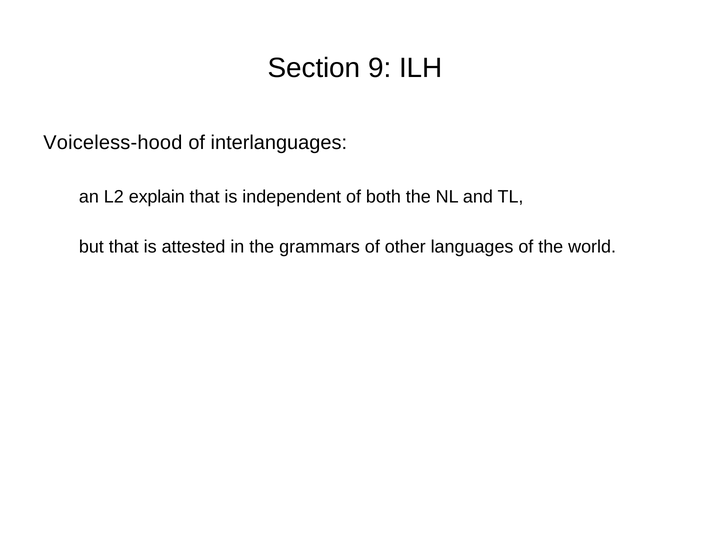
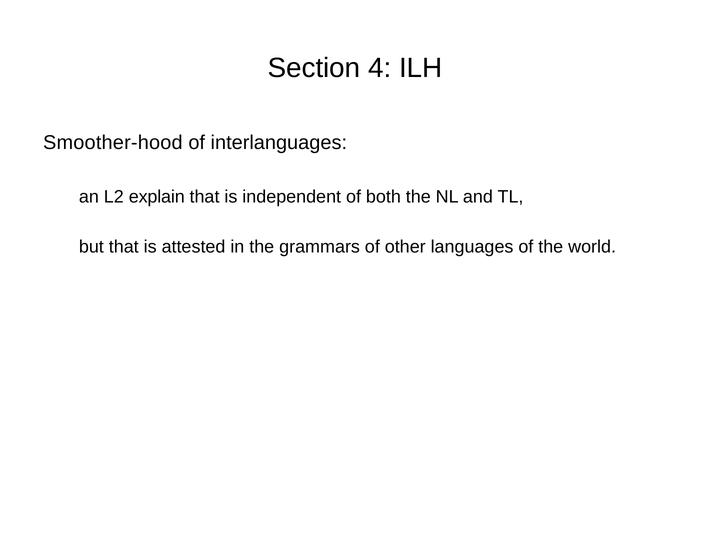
9: 9 -> 4
Voiceless-hood: Voiceless-hood -> Smoother-hood
